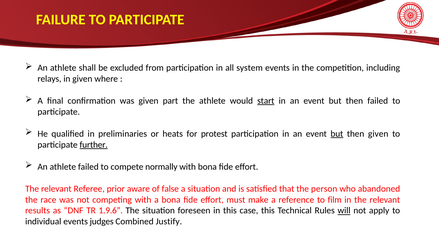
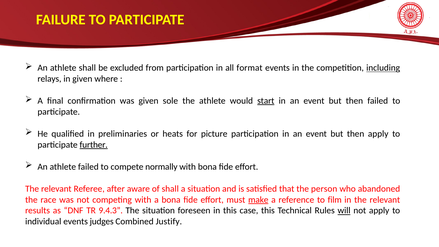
system: system -> format
including underline: none -> present
part: part -> sole
protest: protest -> picture
but at (337, 134) underline: present -> none
then given: given -> apply
prior: prior -> after
of false: false -> shall
make underline: none -> present
1.9.6: 1.9.6 -> 9.4.3
